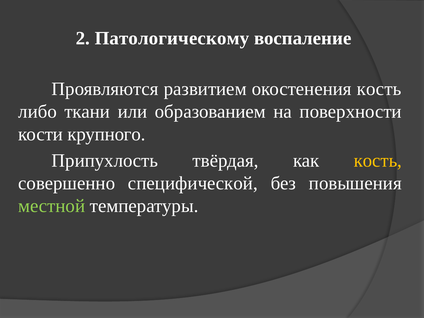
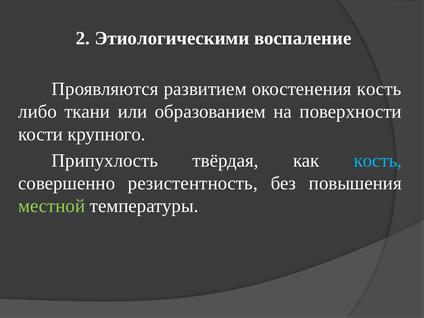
Патологическому: Патологическому -> Этиологическими
кость at (378, 161) colour: yellow -> light blue
специфической: специфической -> резистентность
